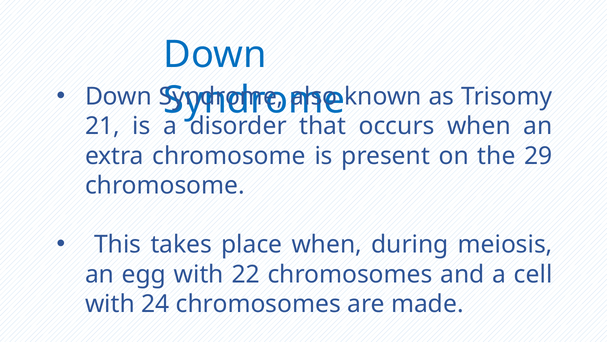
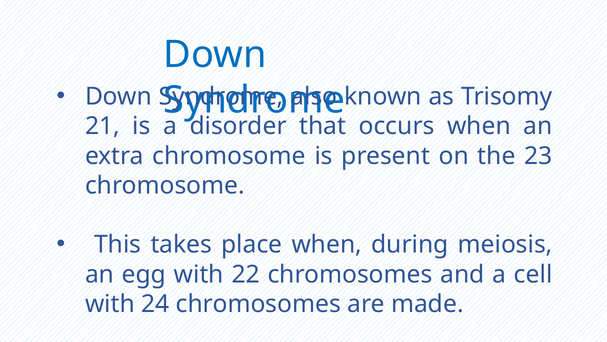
29: 29 -> 23
